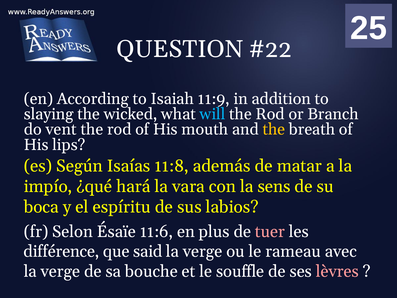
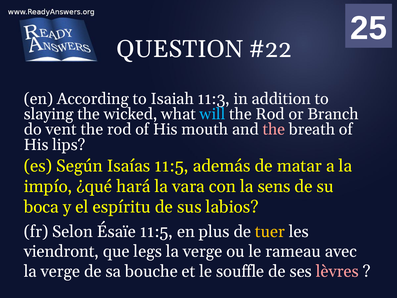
11:9: 11:9 -> 11:3
the at (274, 129) colour: yellow -> pink
Isaías 11:8: 11:8 -> 11:5
Ésaïe 11:6: 11:6 -> 11:5
tuer colour: pink -> yellow
différence: différence -> viendront
said: said -> legs
